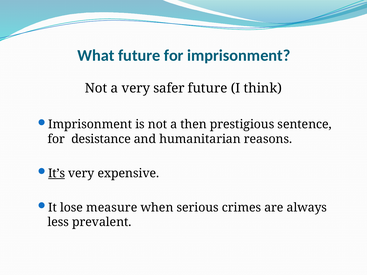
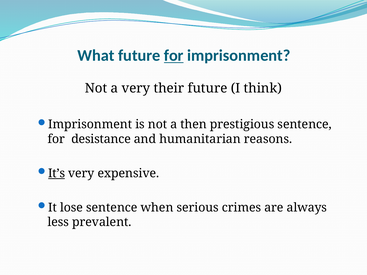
for at (174, 56) underline: none -> present
safer: safer -> their
lose measure: measure -> sentence
